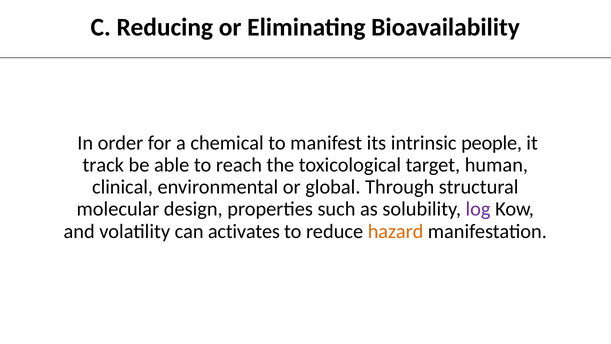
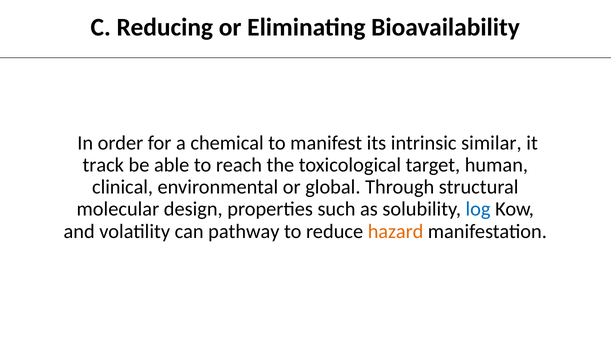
people: people -> similar
log colour: purple -> blue
activates: activates -> pathway
